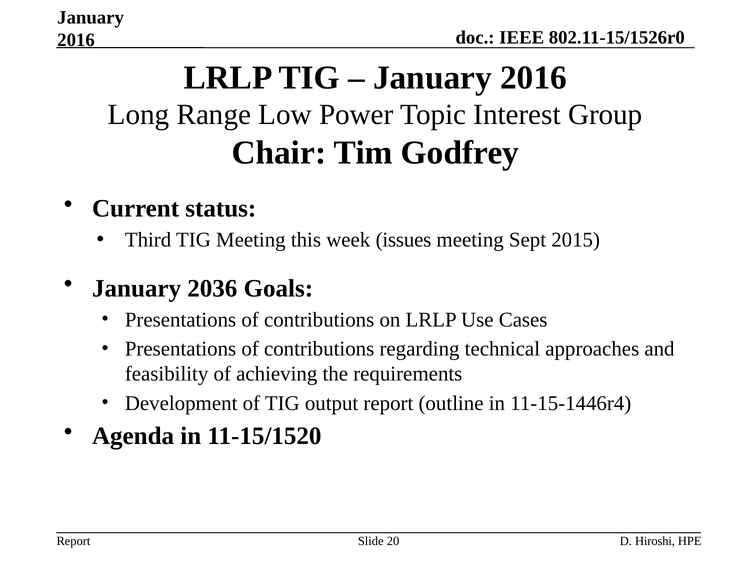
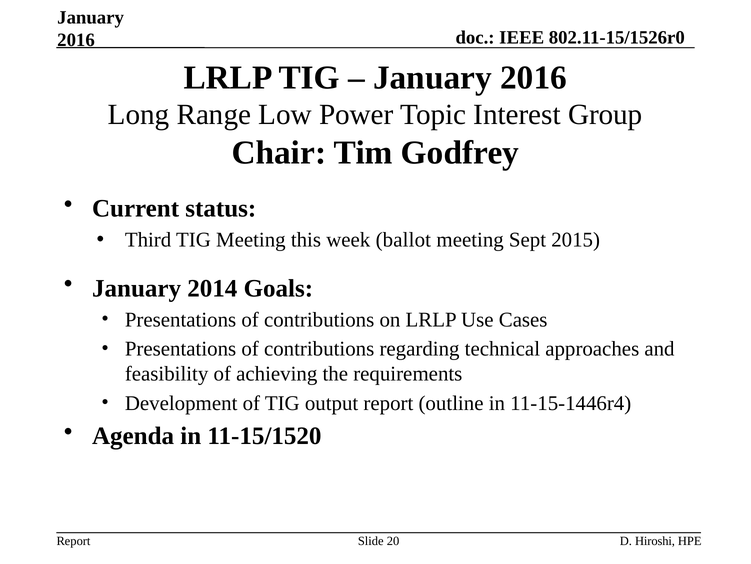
issues: issues -> ballot
2036: 2036 -> 2014
